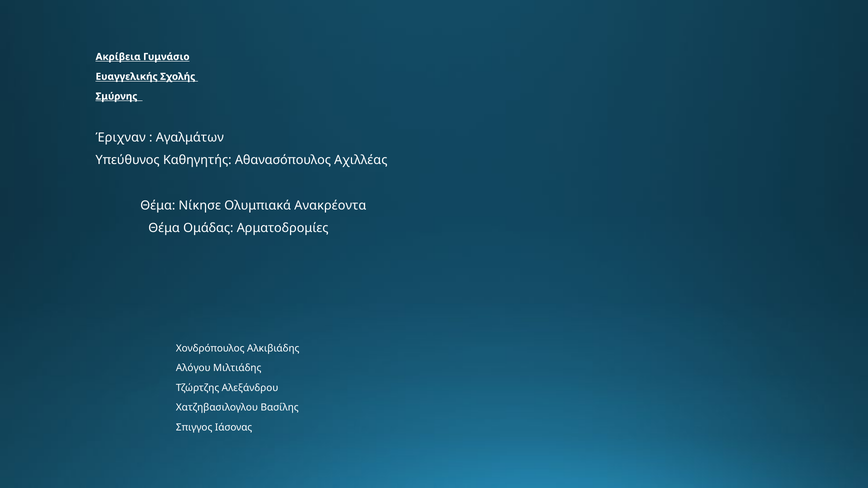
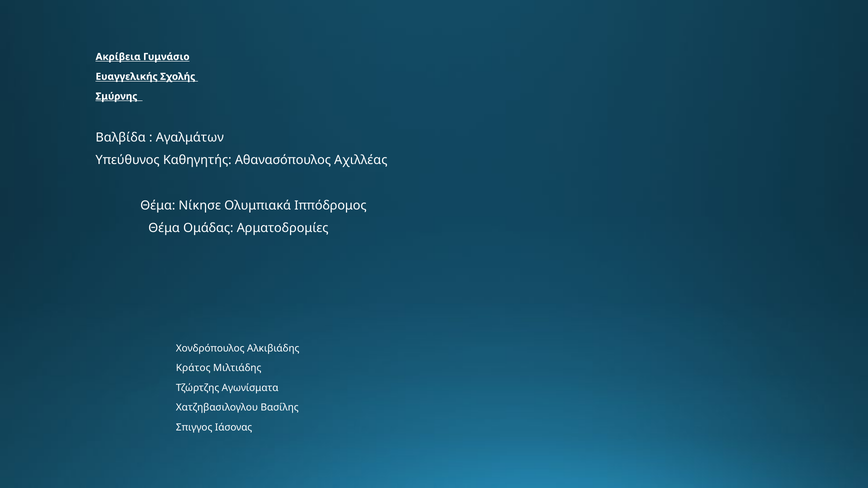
Έριχναν: Έριχναν -> Βαλβίδα
Ανακρέοντα: Ανακρέοντα -> Ιππόδρομος
Αλόγου: Αλόγου -> Κράτος
Αλεξάνδρου: Αλεξάνδρου -> Αγωνίσματα
